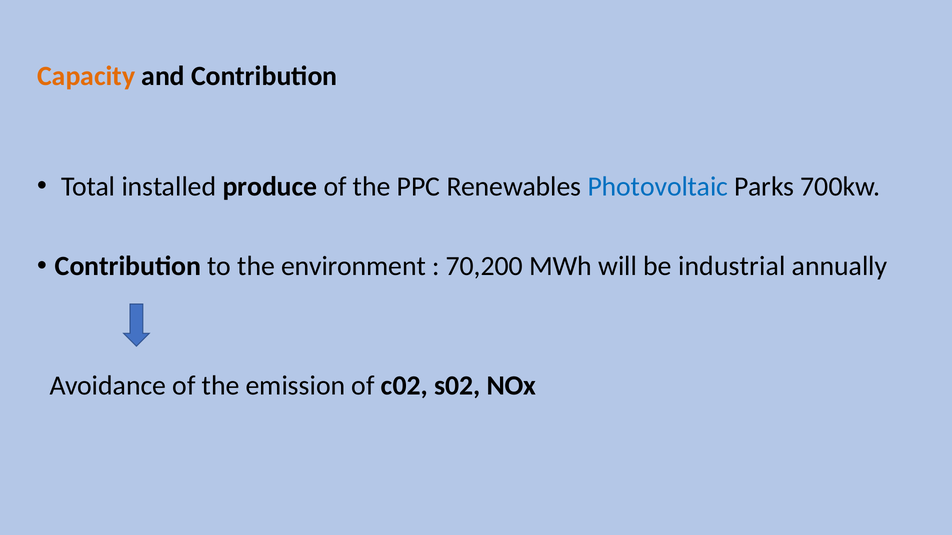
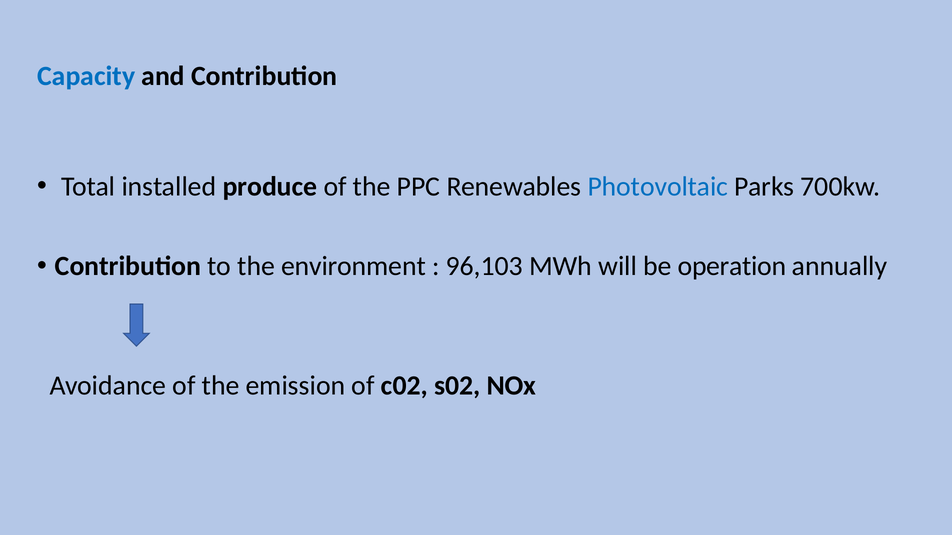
Capacity colour: orange -> blue
70,200: 70,200 -> 96,103
industrial: industrial -> operation
